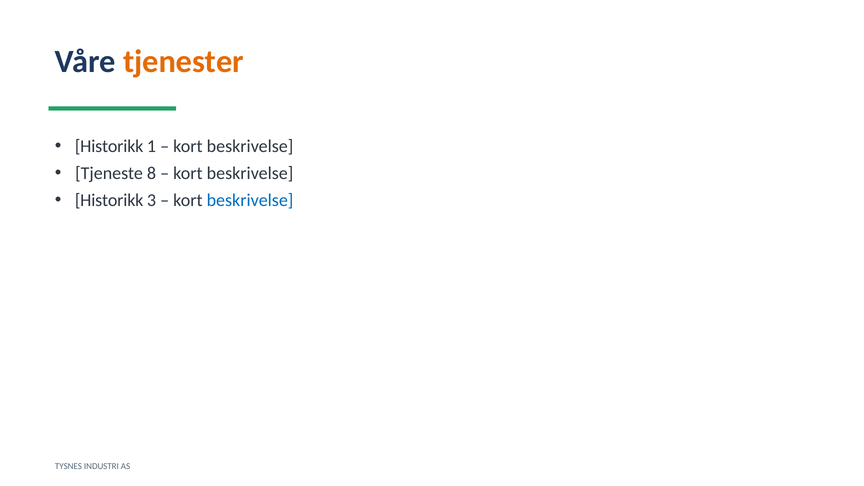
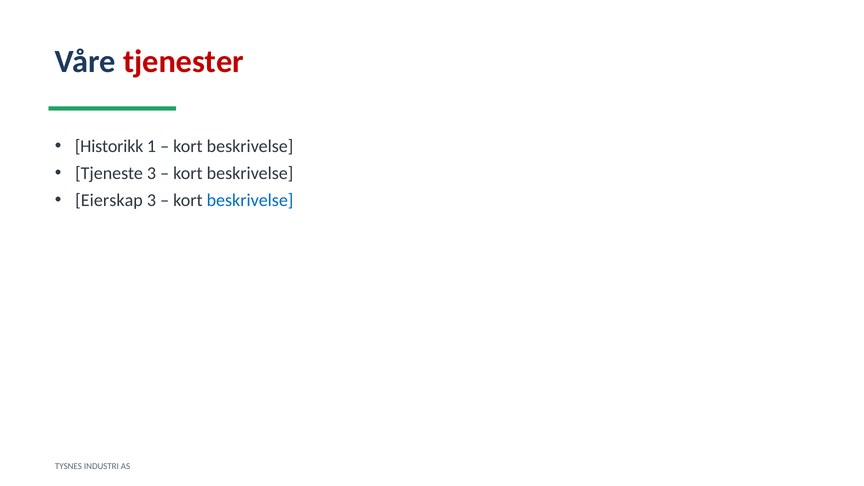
tjenester colour: orange -> red
Tjeneste 8: 8 -> 3
Historikk at (109, 200): Historikk -> Eierskap
